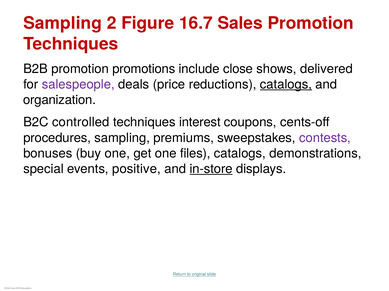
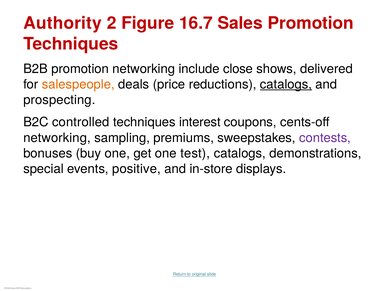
Sampling at (63, 23): Sampling -> Authority
promotion promotions: promotions -> networking
salespeople colour: purple -> orange
organization: organization -> prospecting
procedures at (57, 138): procedures -> networking
files: files -> test
in-store underline: present -> none
